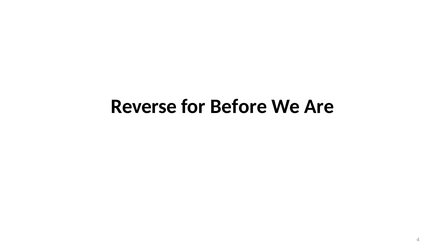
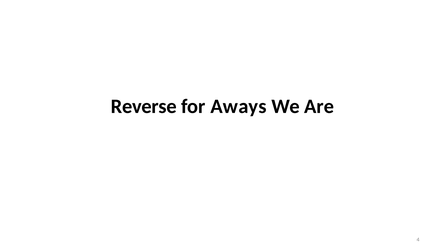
Before: Before -> Aways
